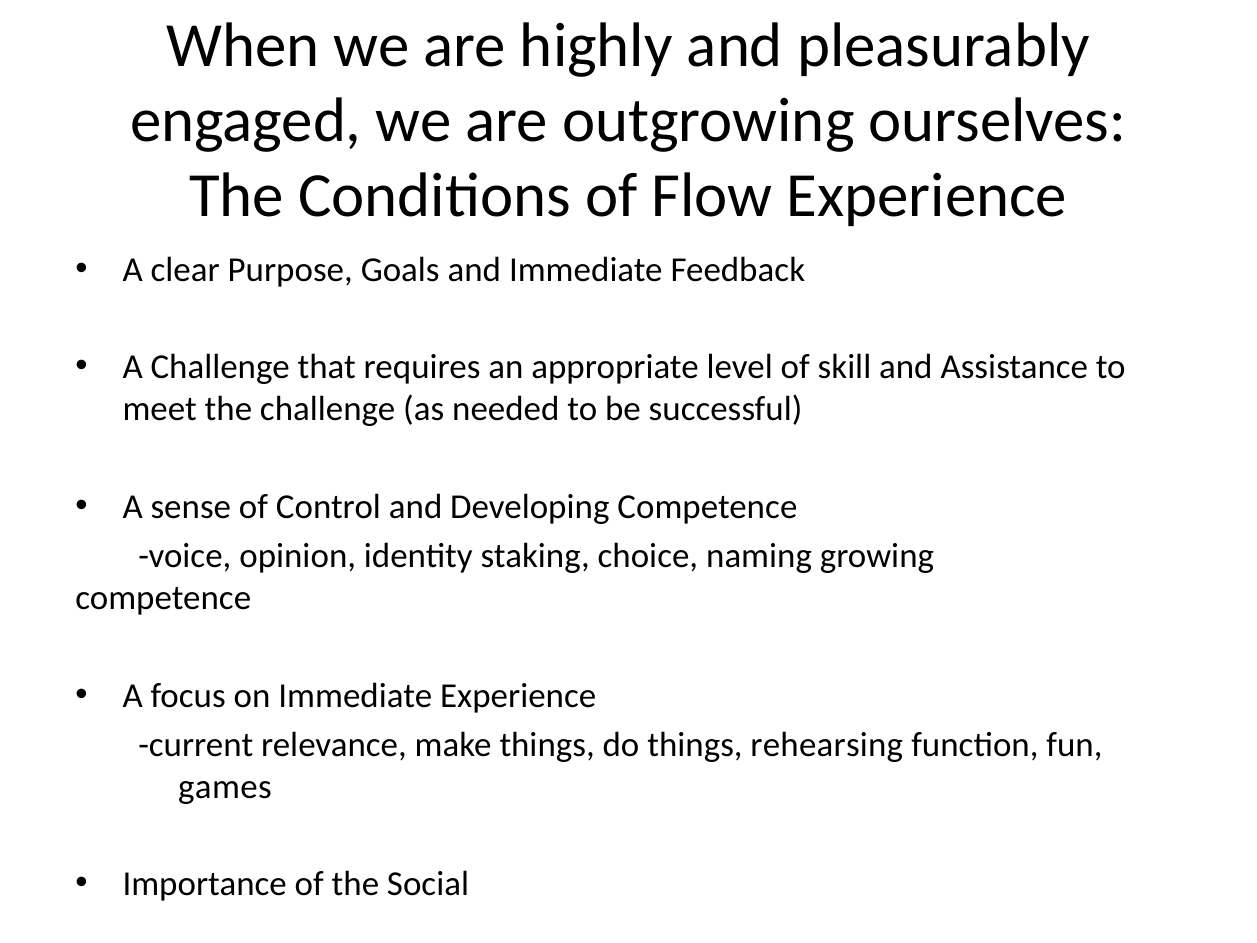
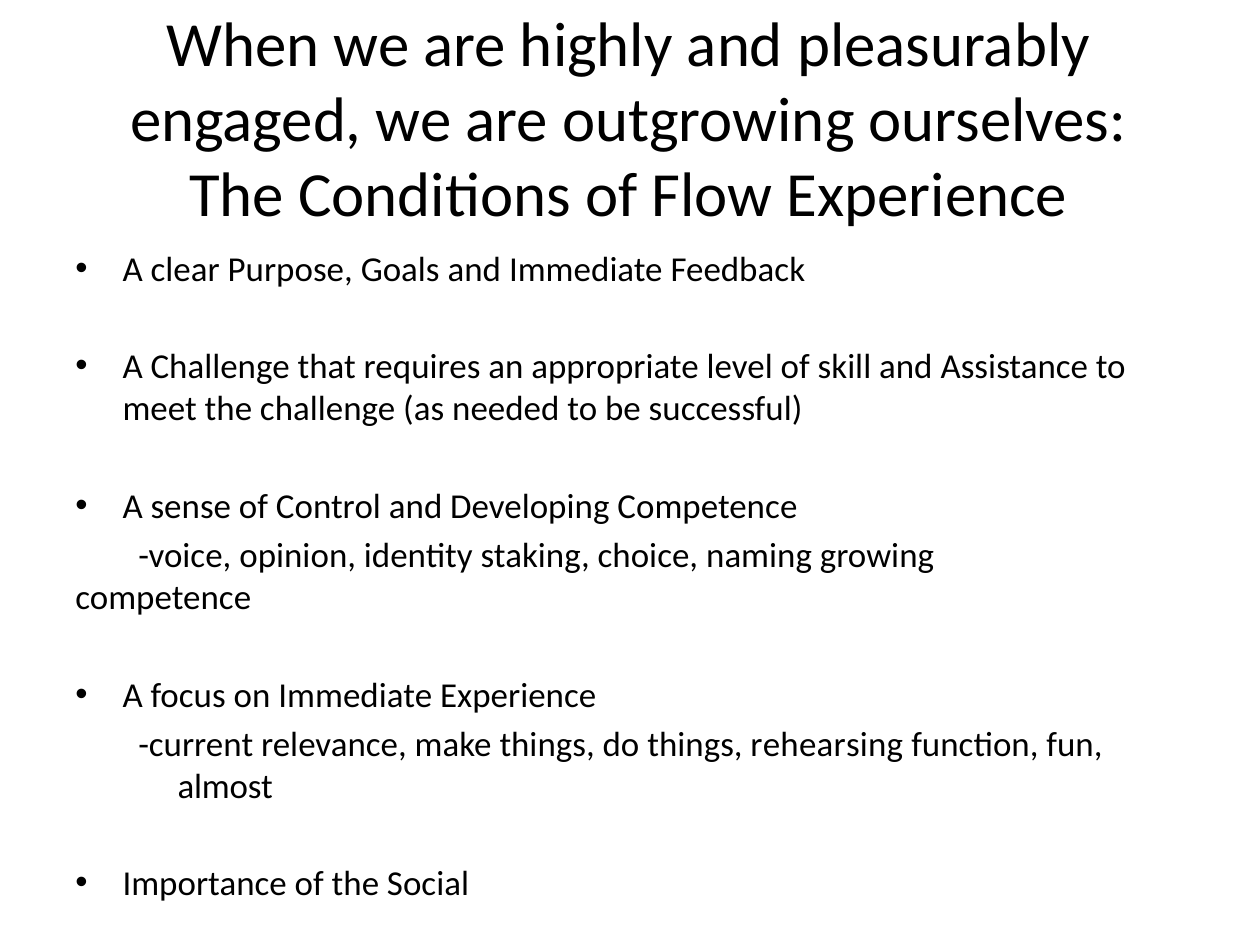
games: games -> almost
